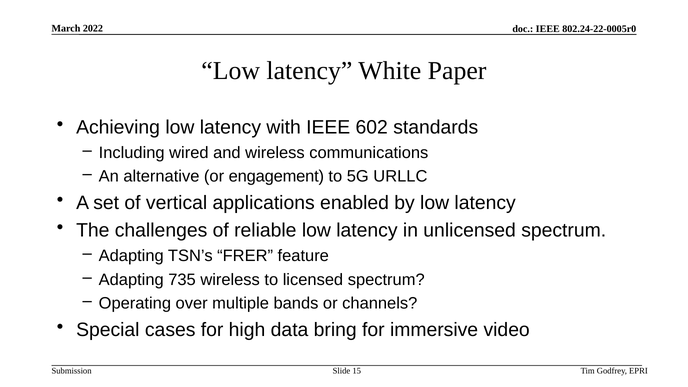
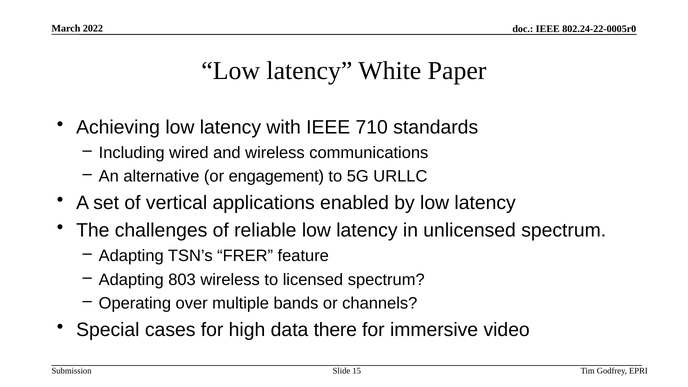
602: 602 -> 710
735: 735 -> 803
bring: bring -> there
